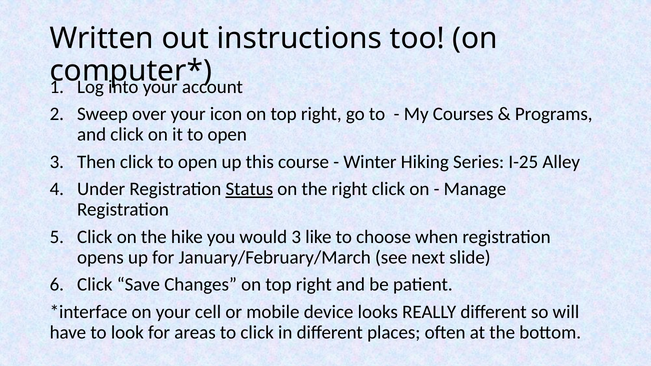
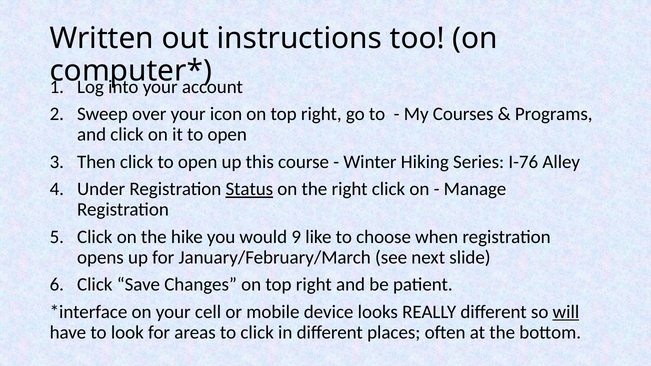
I-25: I-25 -> I-76
would 3: 3 -> 9
will underline: none -> present
